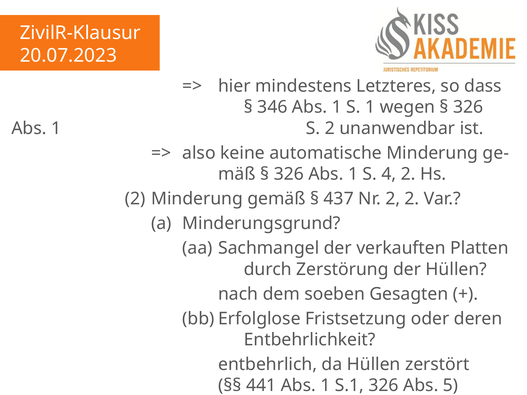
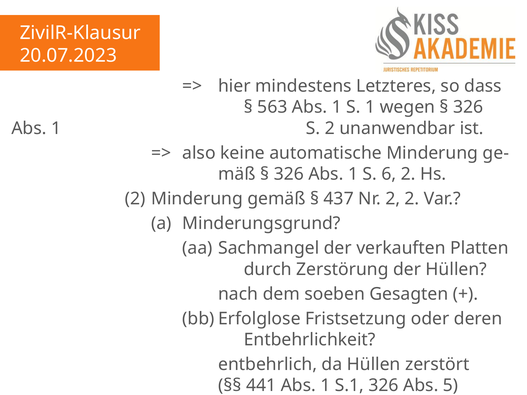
346: 346 -> 563
4: 4 -> 6
